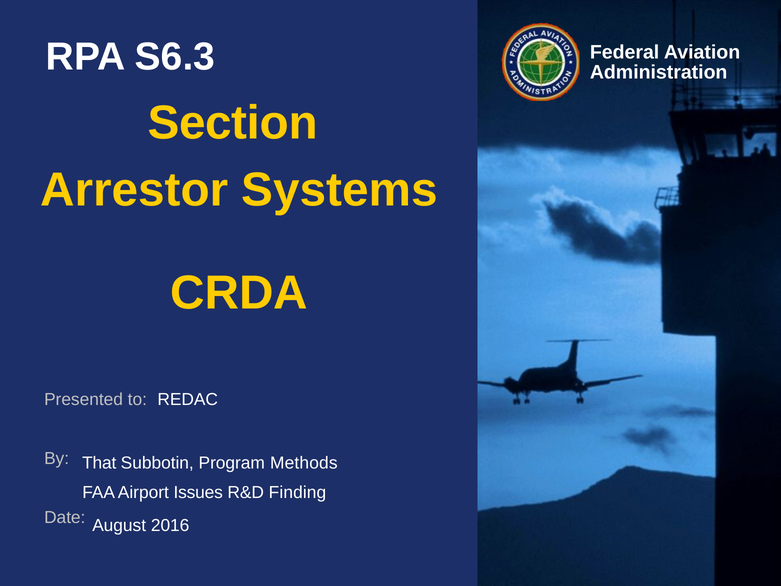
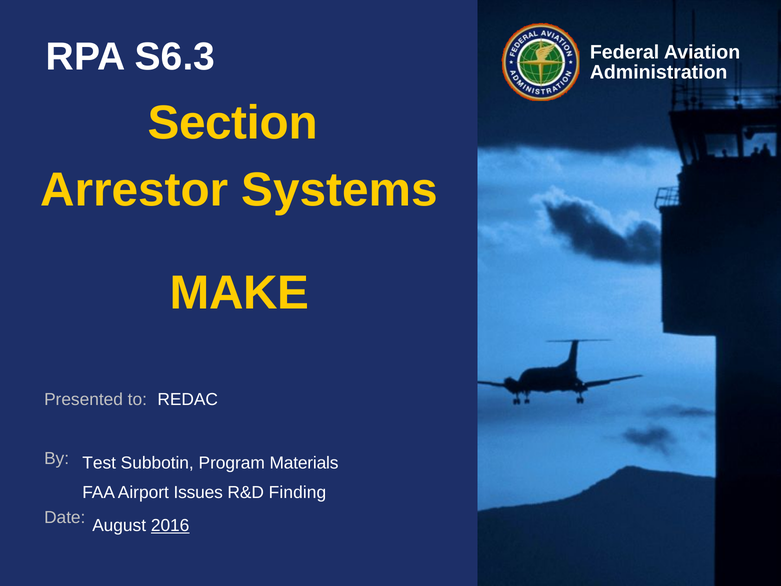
CRDA: CRDA -> MAKE
That: That -> Test
Methods: Methods -> Materials
2016 underline: none -> present
